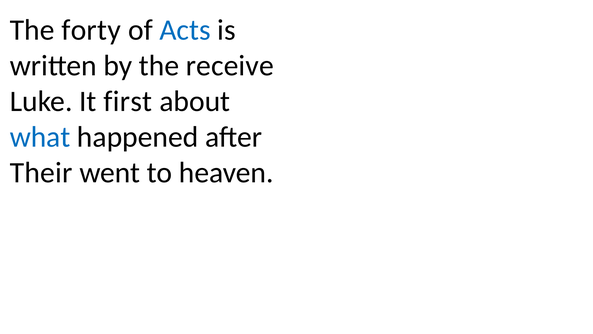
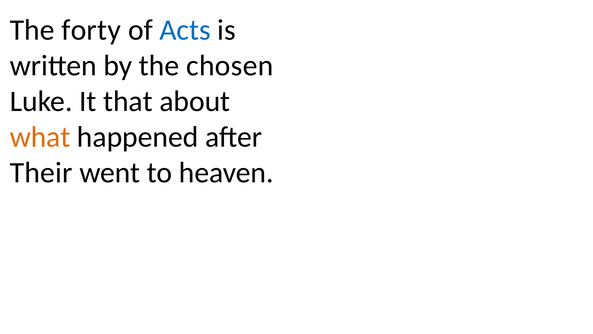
receive: receive -> chosen
first: first -> that
what colour: blue -> orange
